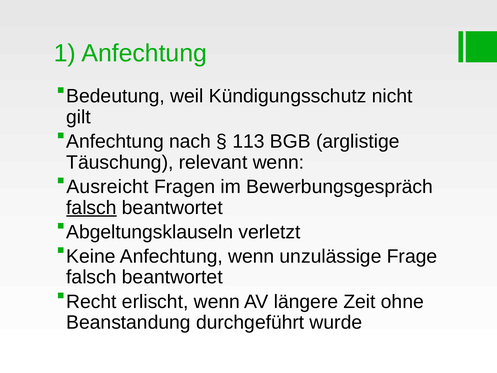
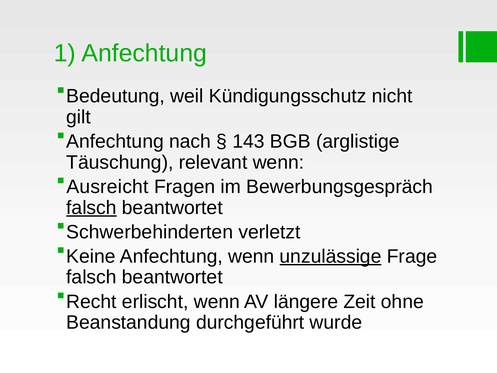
113: 113 -> 143
Abgeltungsklauseln: Abgeltungsklauseln -> Schwerbehinderten
unzulässige underline: none -> present
